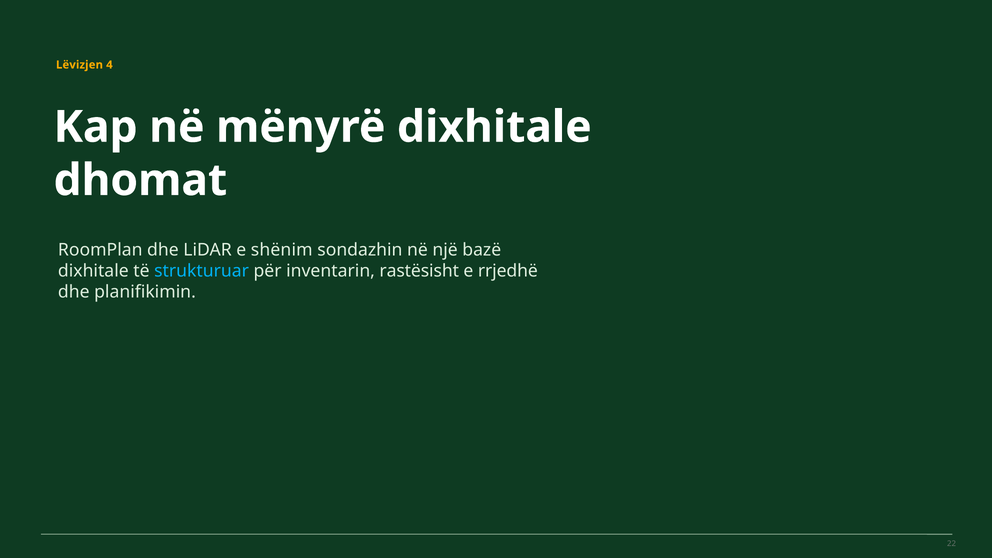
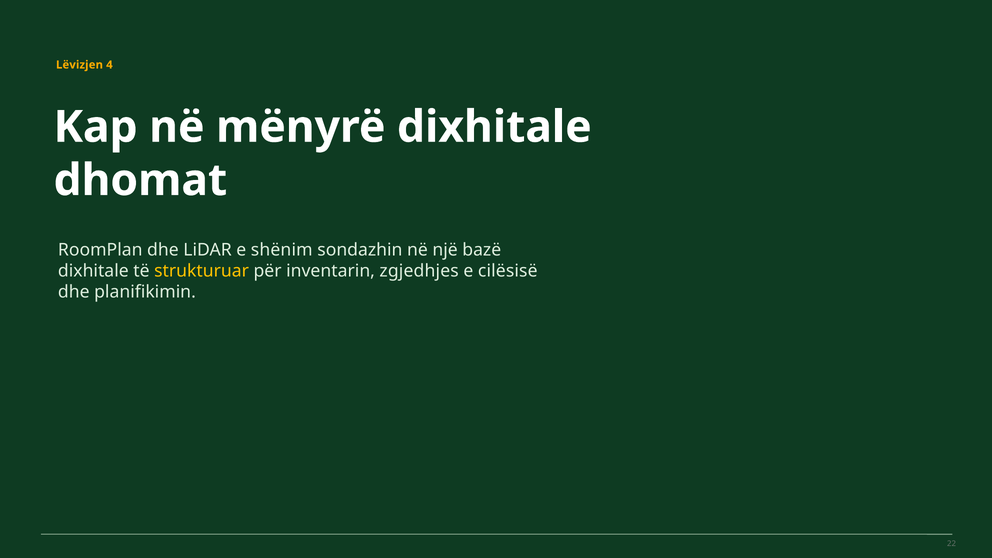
strukturuar colour: light blue -> yellow
rastësisht: rastësisht -> zgjedhjes
rrjedhë: rrjedhë -> cilësisë
